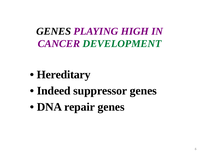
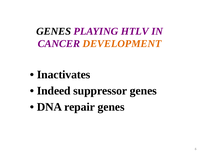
HIGH: HIGH -> HTLV
DEVELOPMENT colour: green -> orange
Hereditary: Hereditary -> Inactivates
